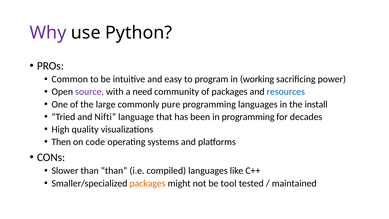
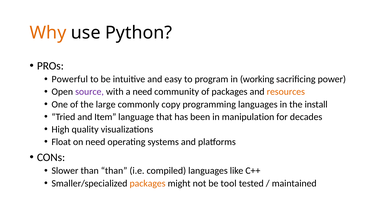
Why colour: purple -> orange
Common: Common -> Powerful
resources colour: blue -> orange
pure: pure -> copy
Nifti: Nifti -> Item
in programming: programming -> manipulation
Then: Then -> Float
on code: code -> need
